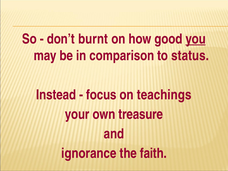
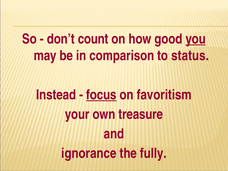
burnt: burnt -> count
focus underline: none -> present
teachings: teachings -> favoritism
faith: faith -> fully
